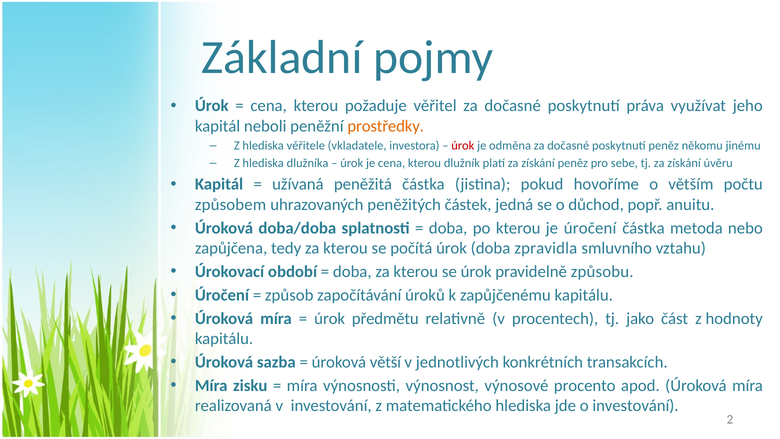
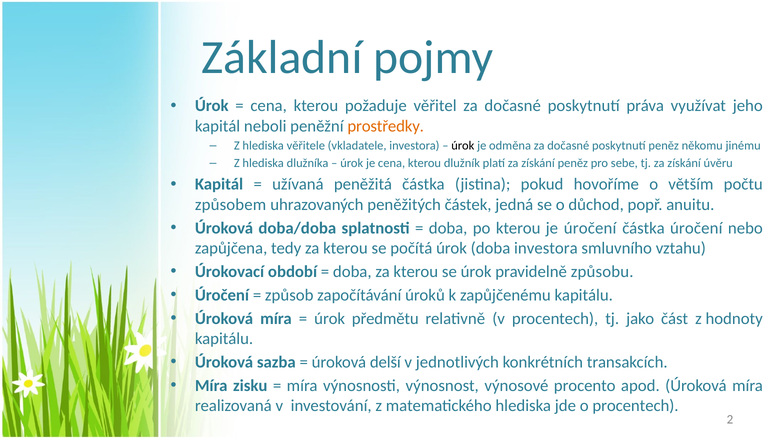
úrok at (463, 146) colour: red -> black
částka metoda: metoda -> úročení
doba zpravidla: zpravidla -> investora
větší: větší -> delší
o investování: investování -> procentech
